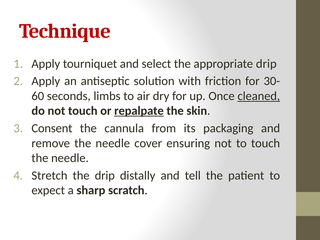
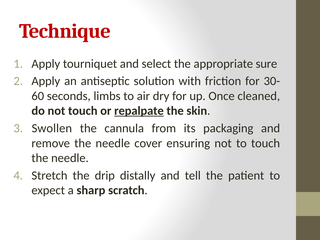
appropriate drip: drip -> sure
cleaned underline: present -> none
Consent: Consent -> Swollen
